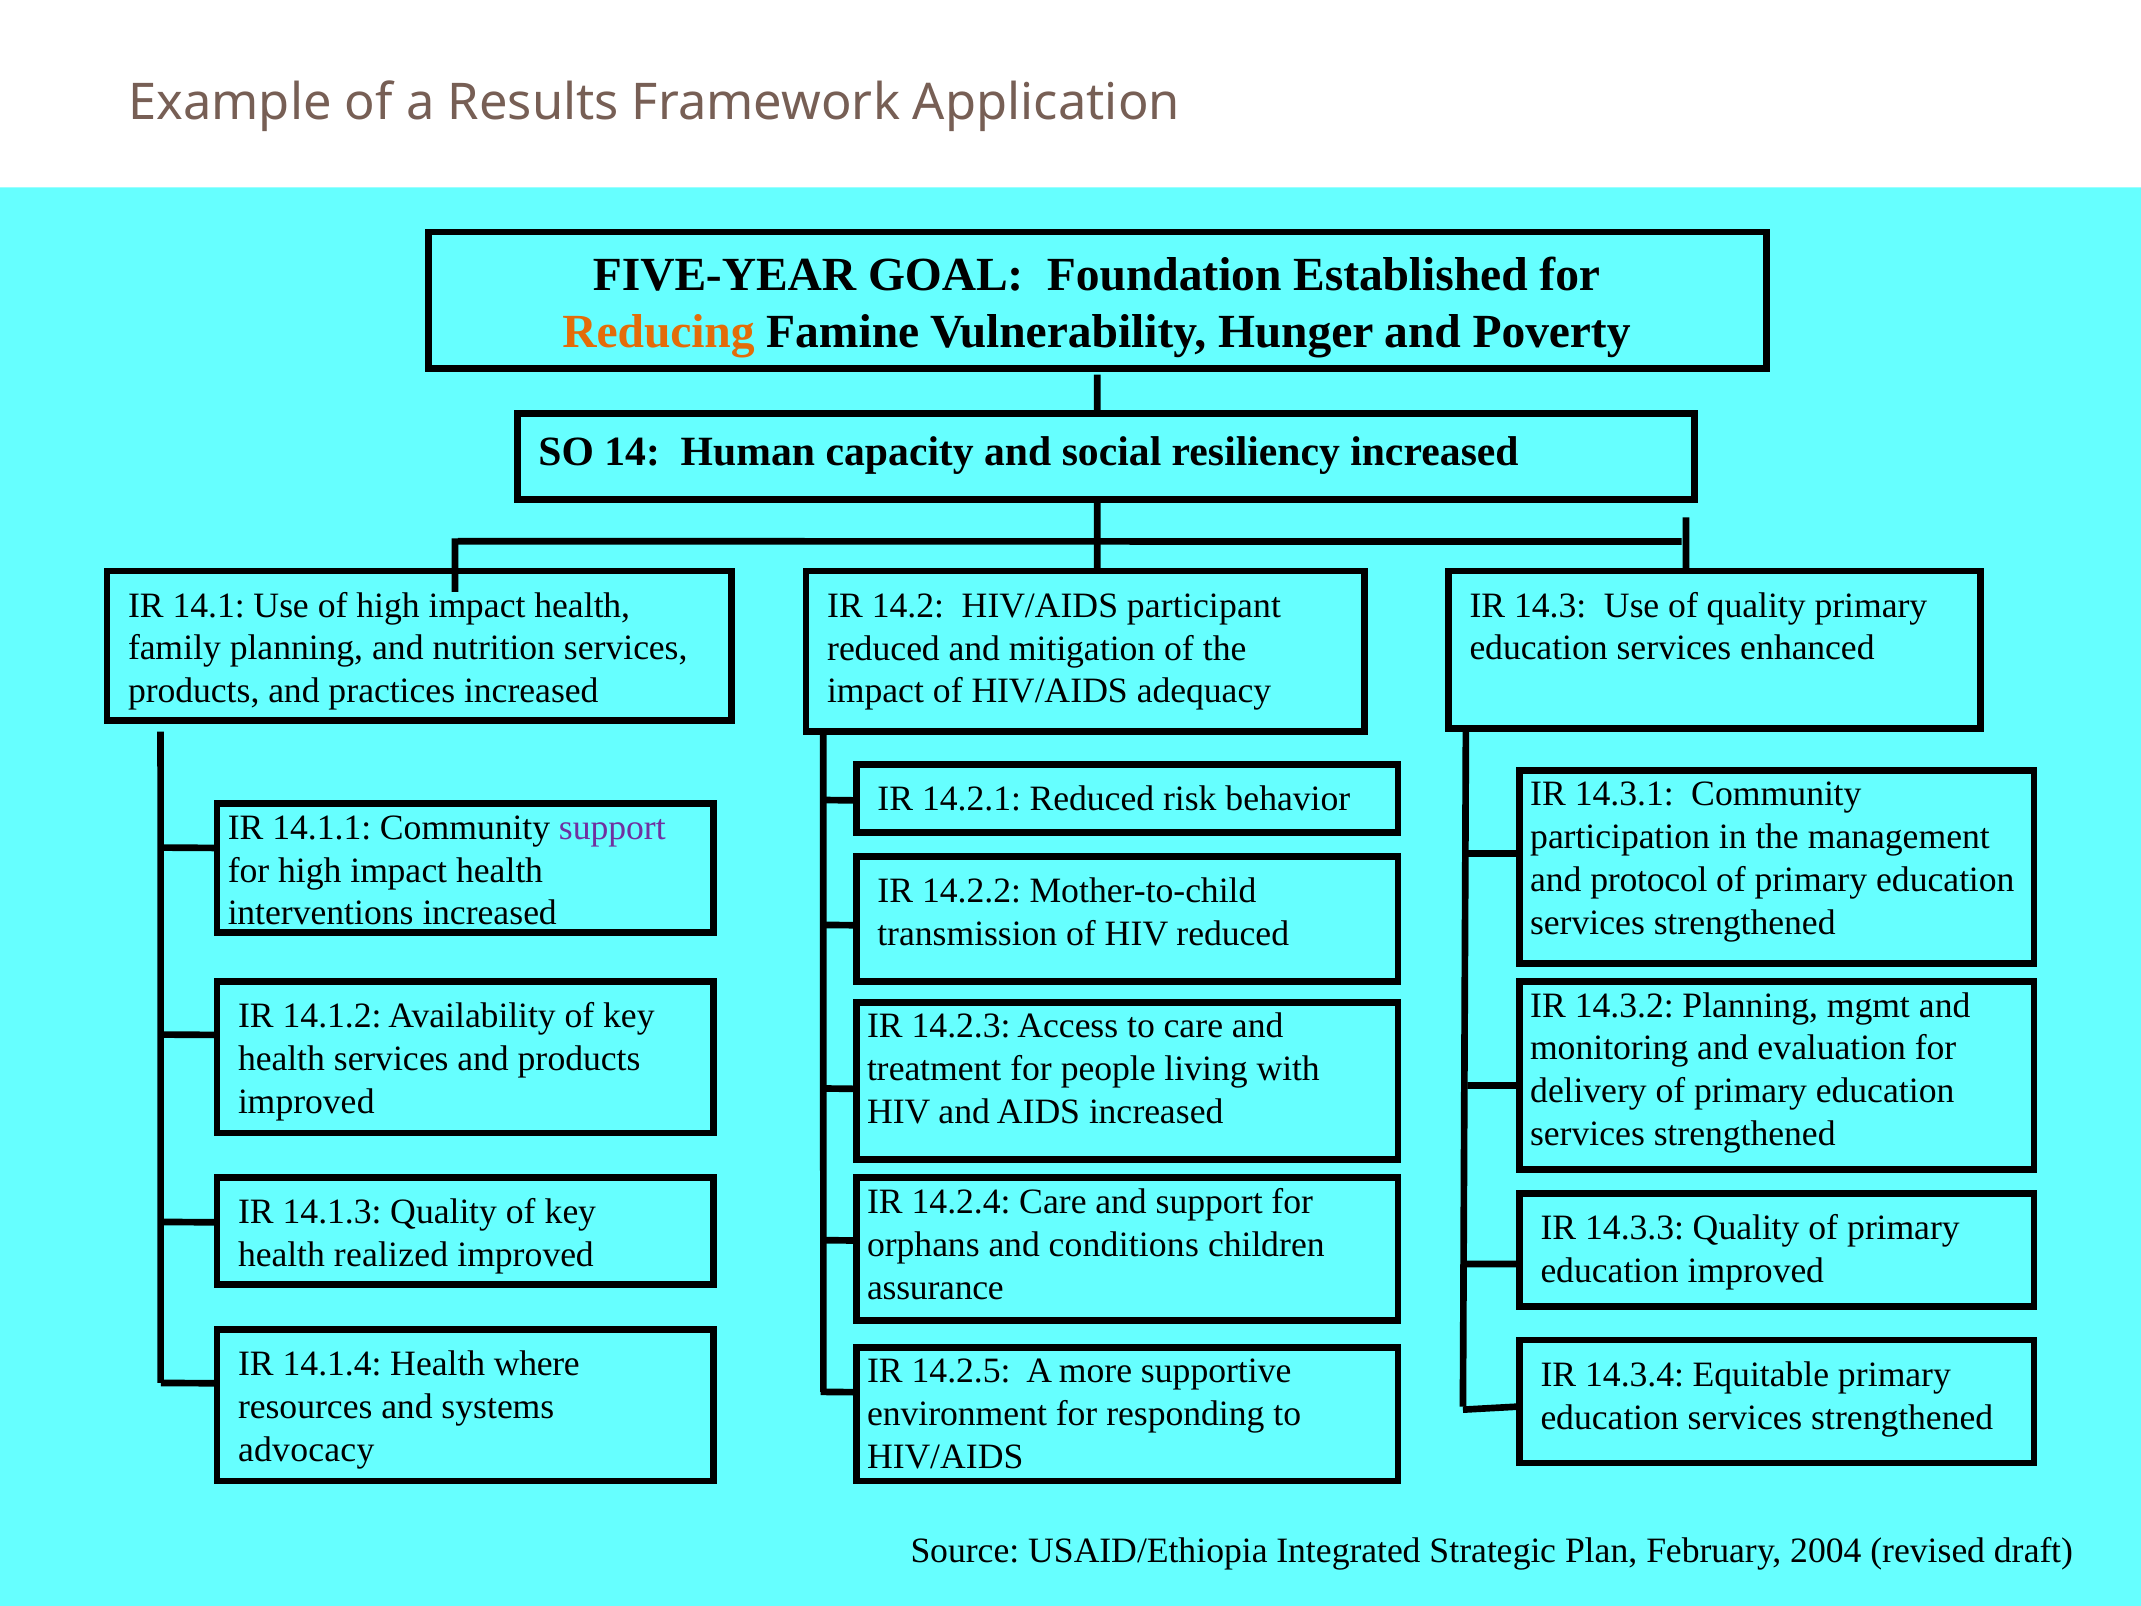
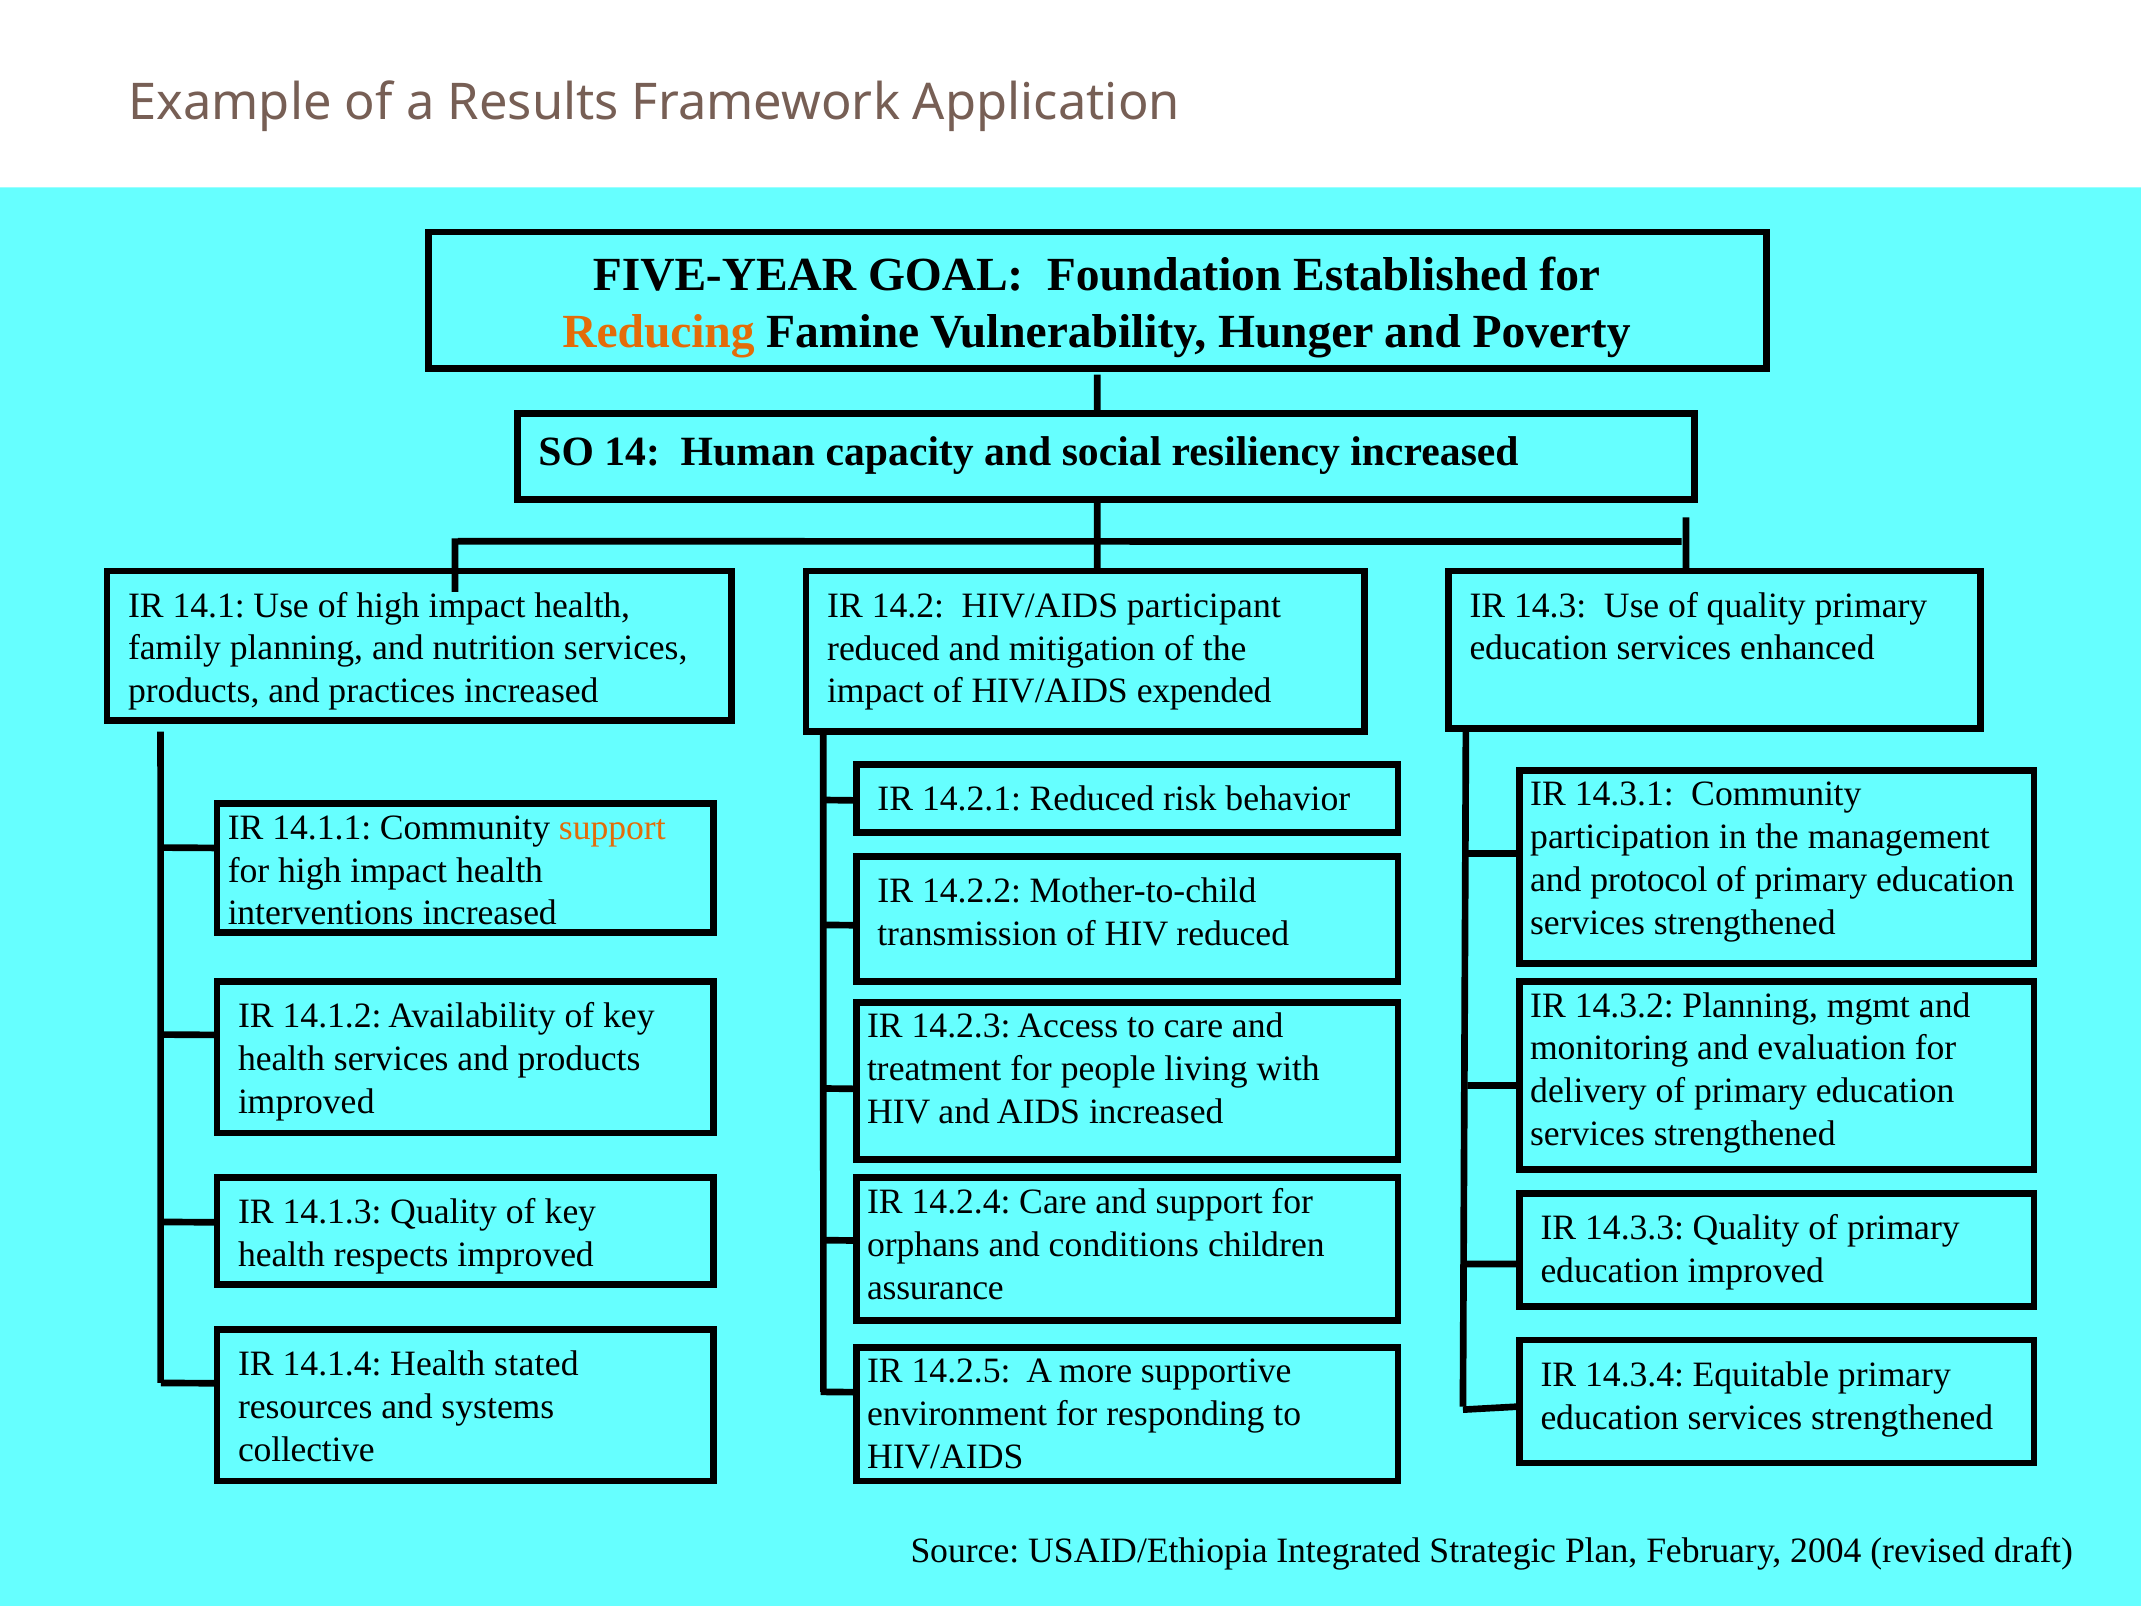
adequacy: adequacy -> expended
support at (612, 827) colour: purple -> orange
realized: realized -> respects
where: where -> stated
advocacy: advocacy -> collective
